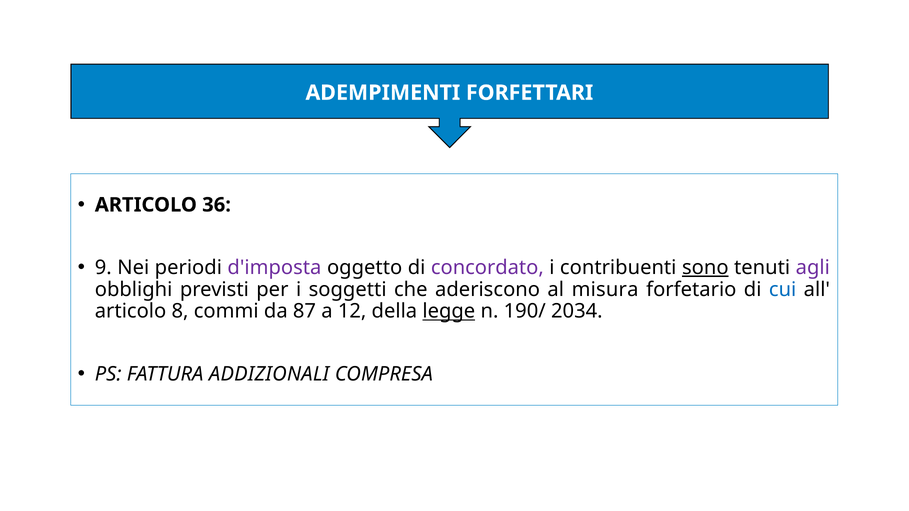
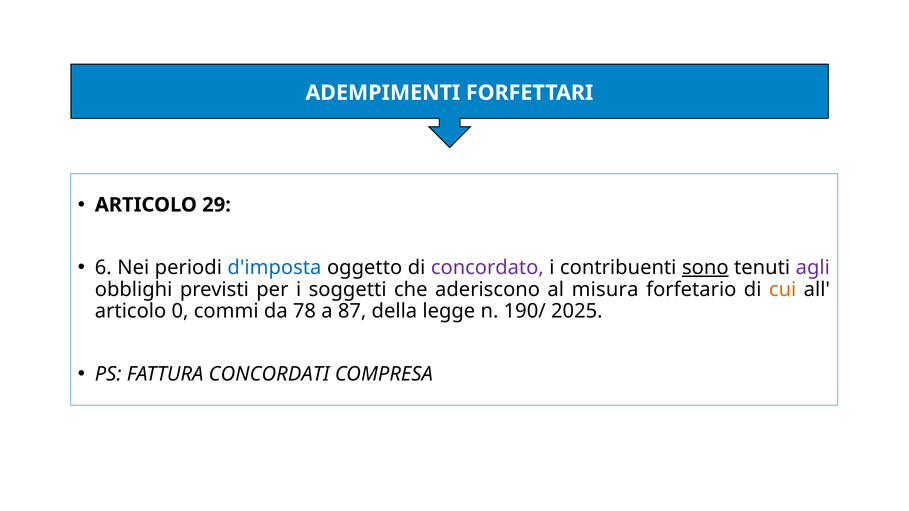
36: 36 -> 29
9: 9 -> 6
d'imposta colour: purple -> blue
cui colour: blue -> orange
8: 8 -> 0
87: 87 -> 78
12: 12 -> 87
legge underline: present -> none
2034: 2034 -> 2025
ADDIZIONALI: ADDIZIONALI -> CONCORDATI
